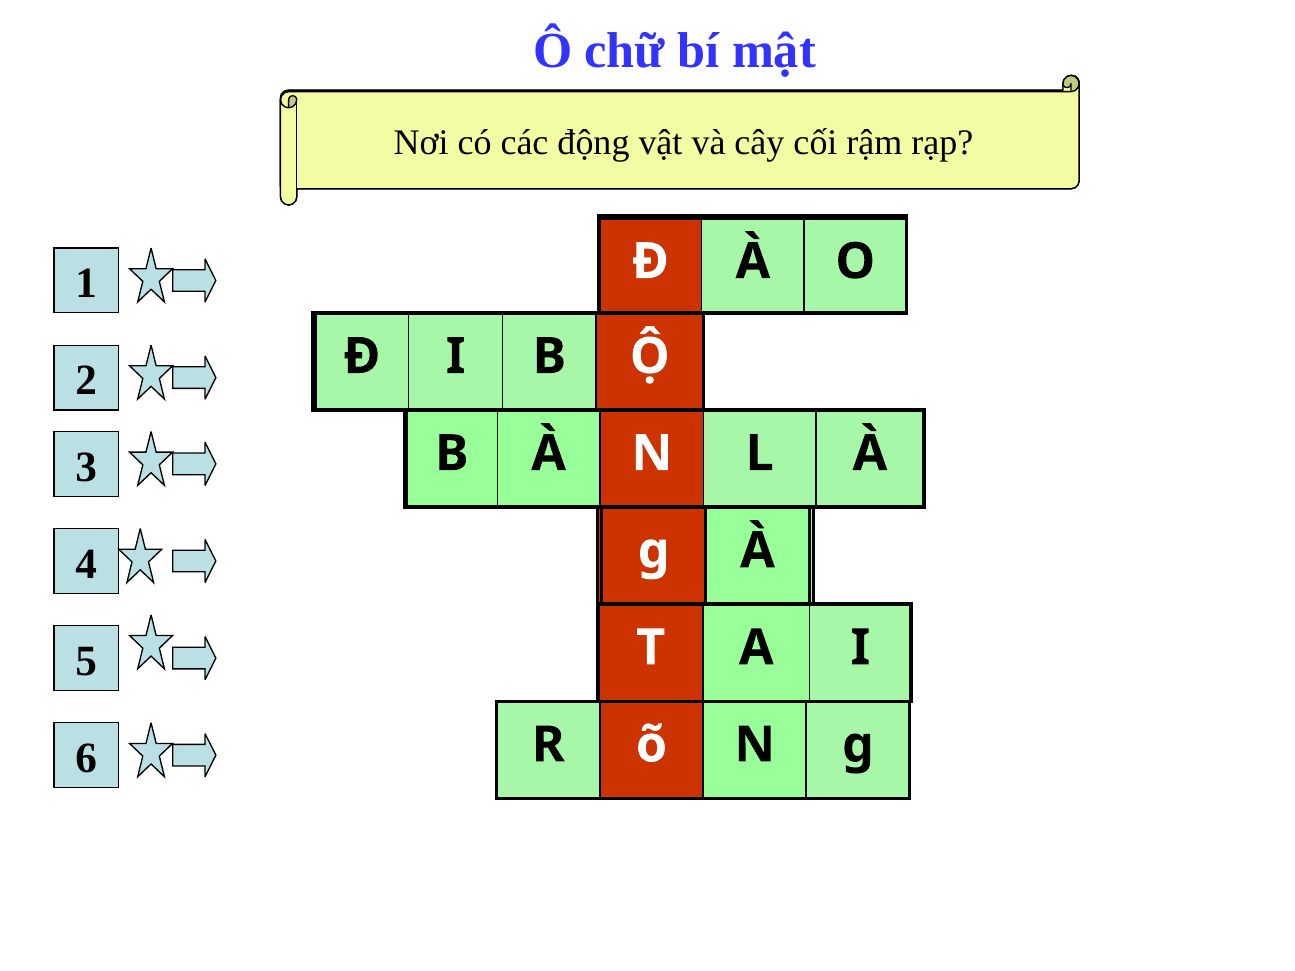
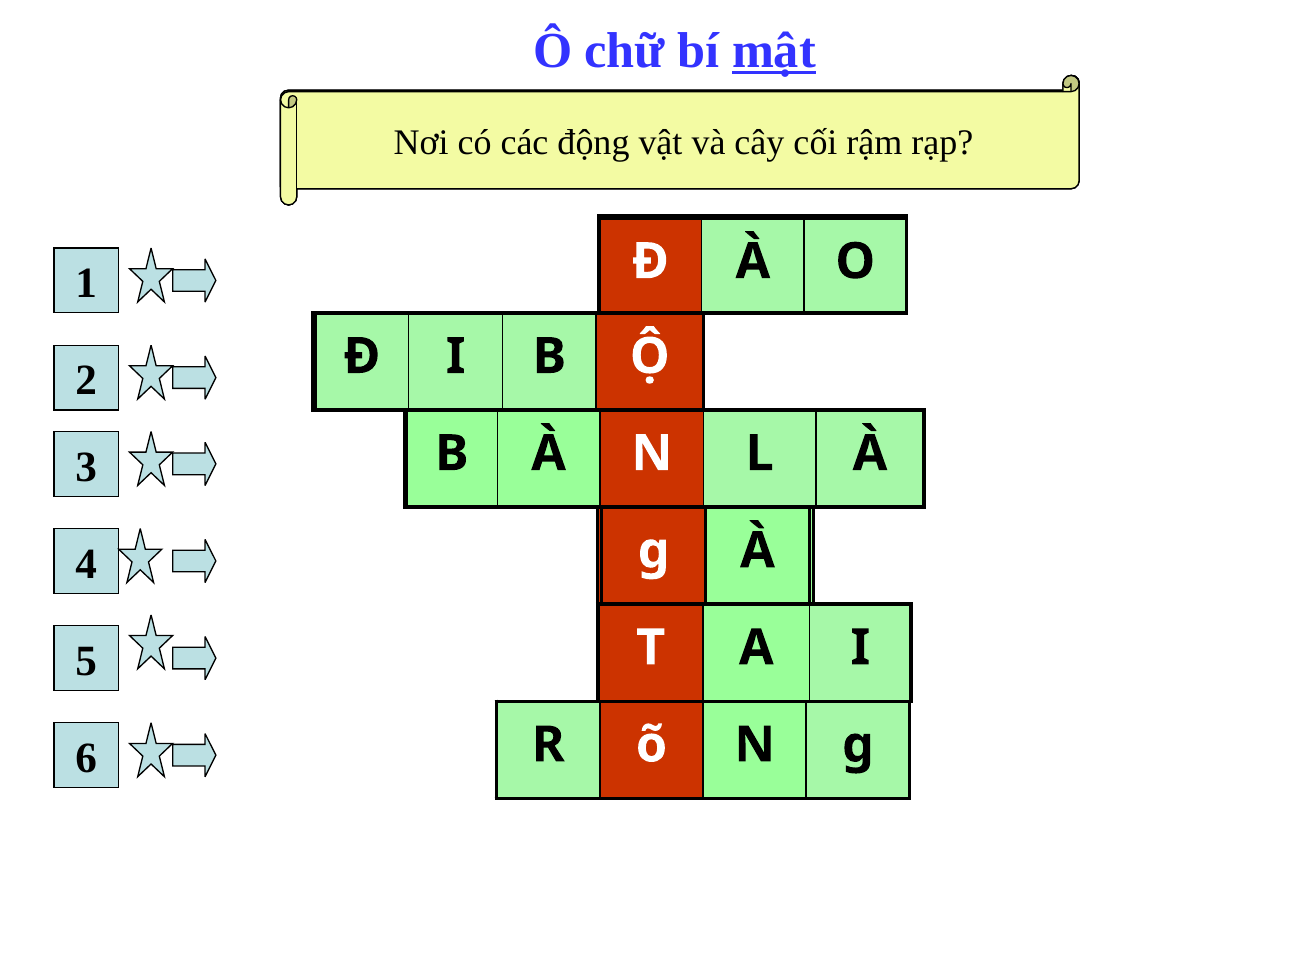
mật underline: none -> present
